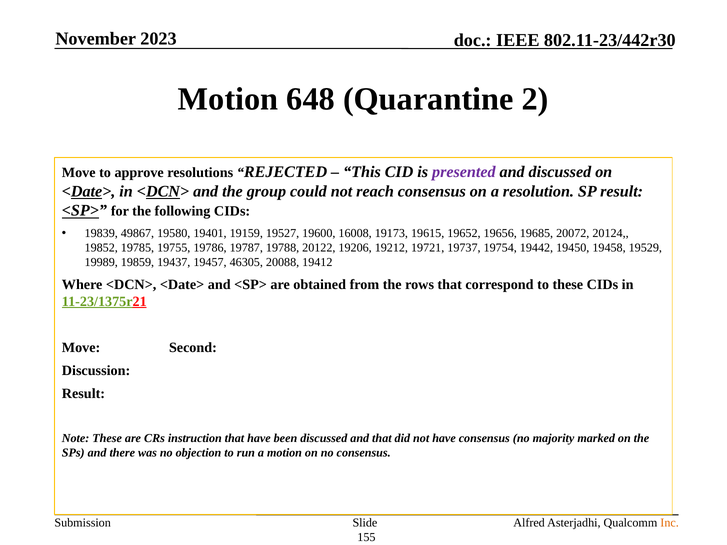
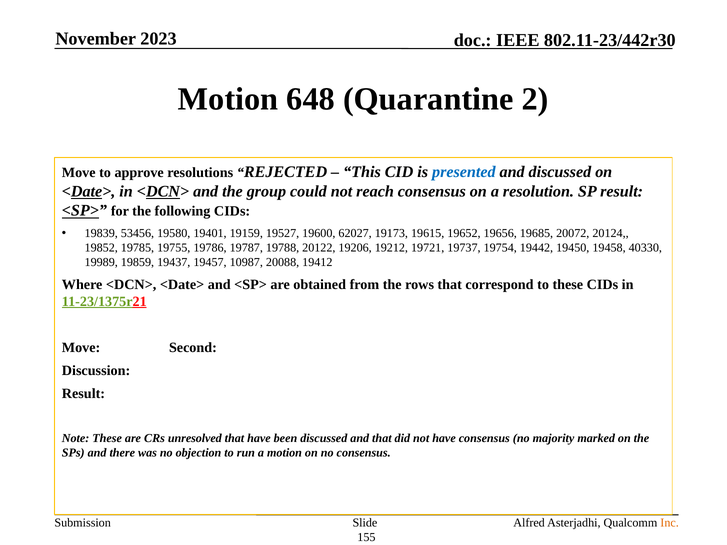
presented colour: purple -> blue
49867: 49867 -> 53456
16008: 16008 -> 62027
19529: 19529 -> 40330
46305: 46305 -> 10987
instruction: instruction -> unresolved
